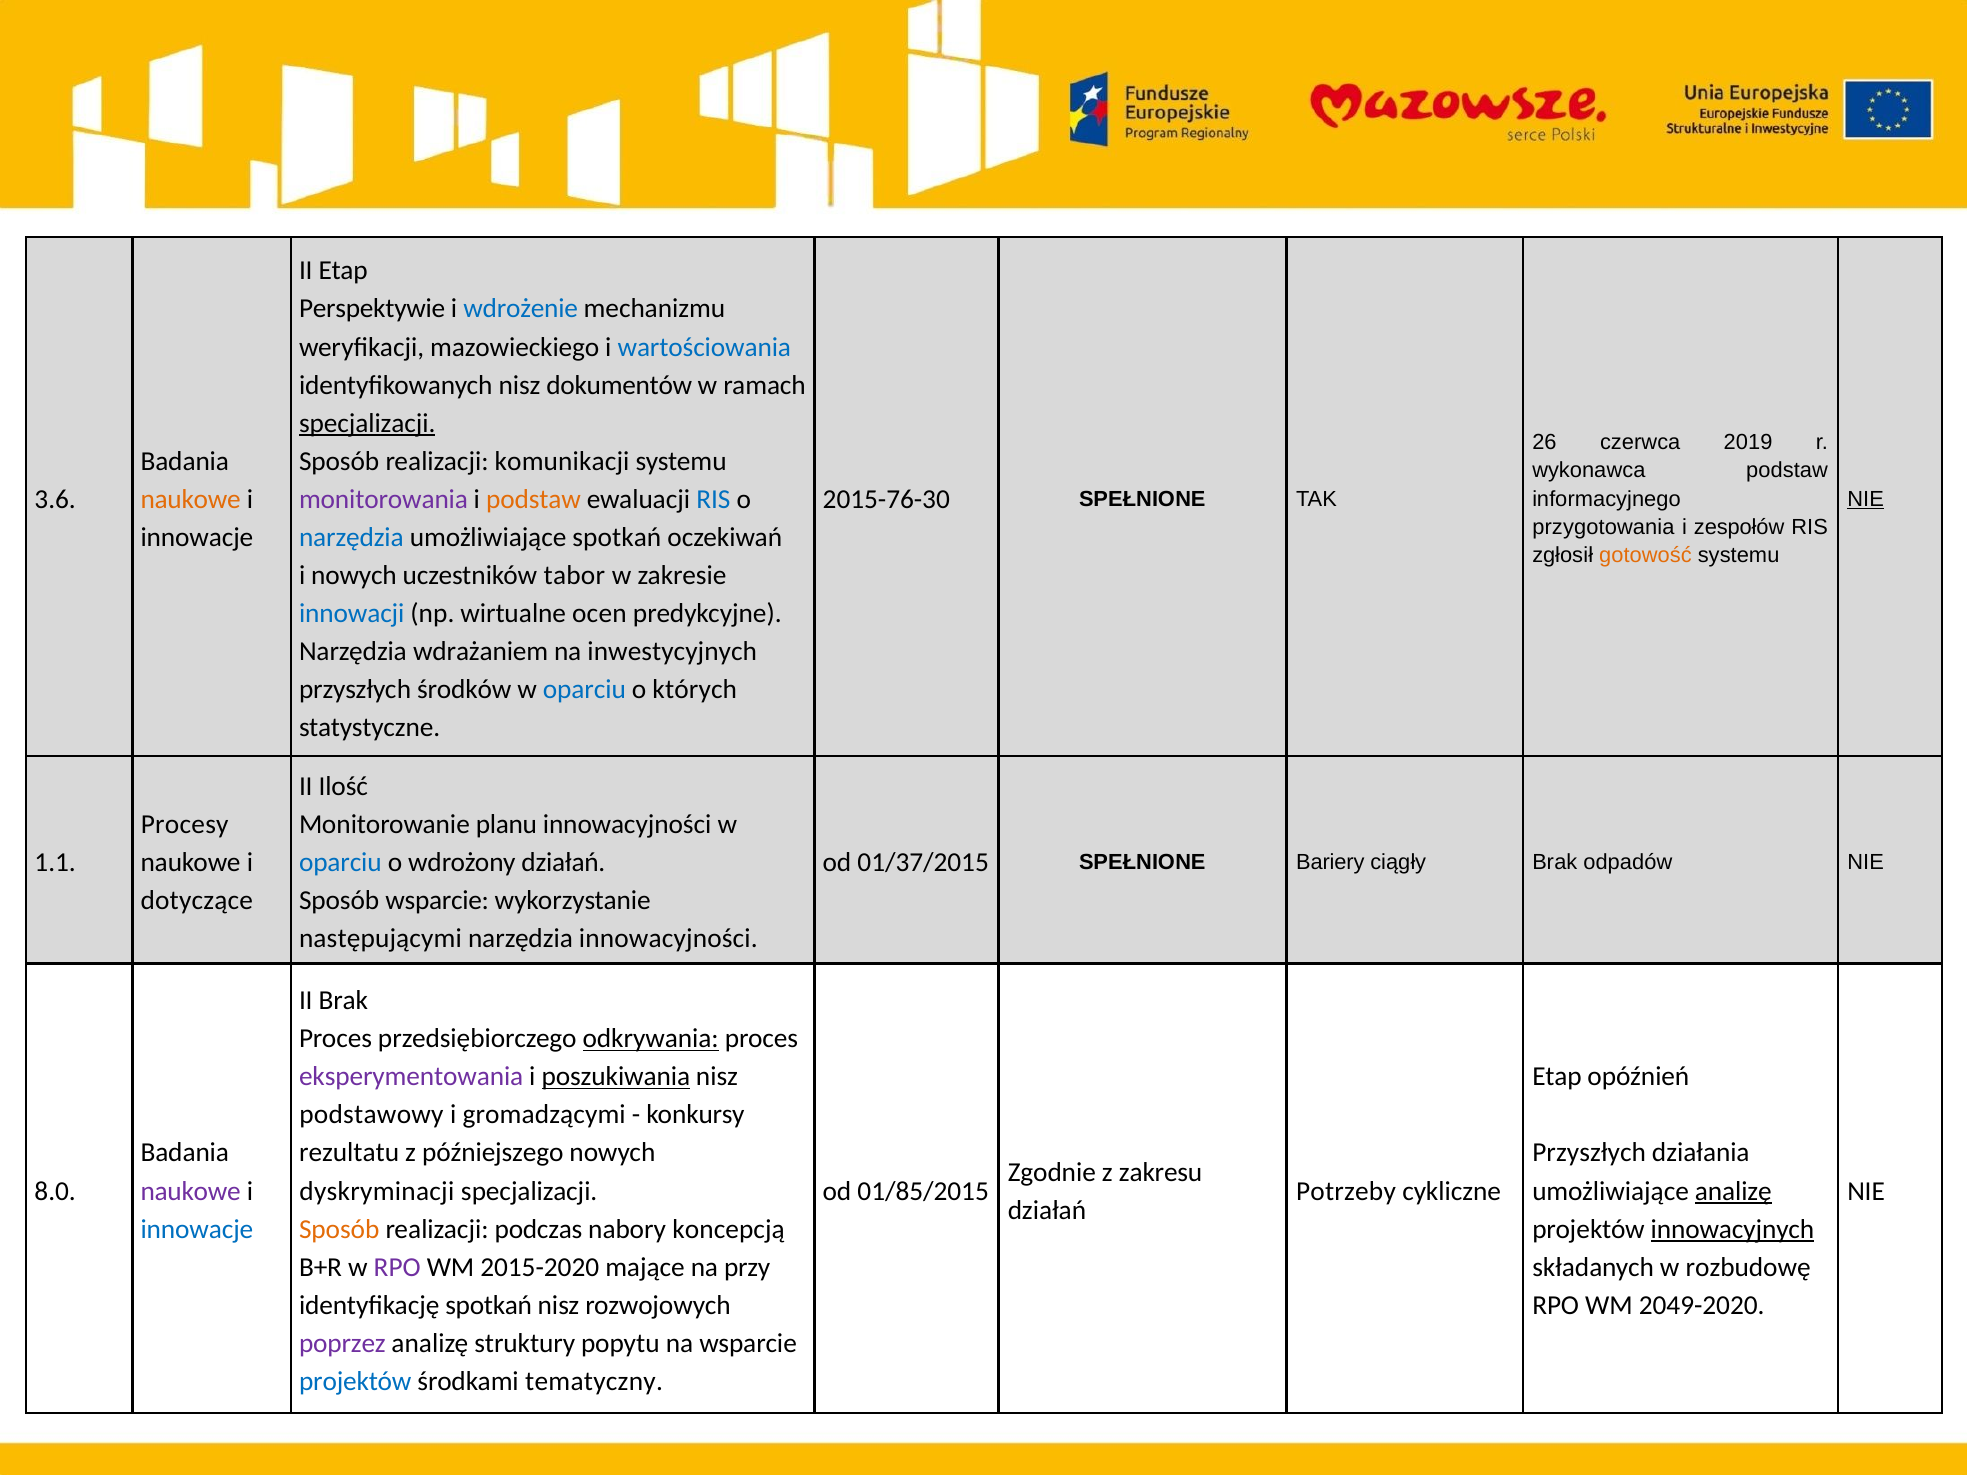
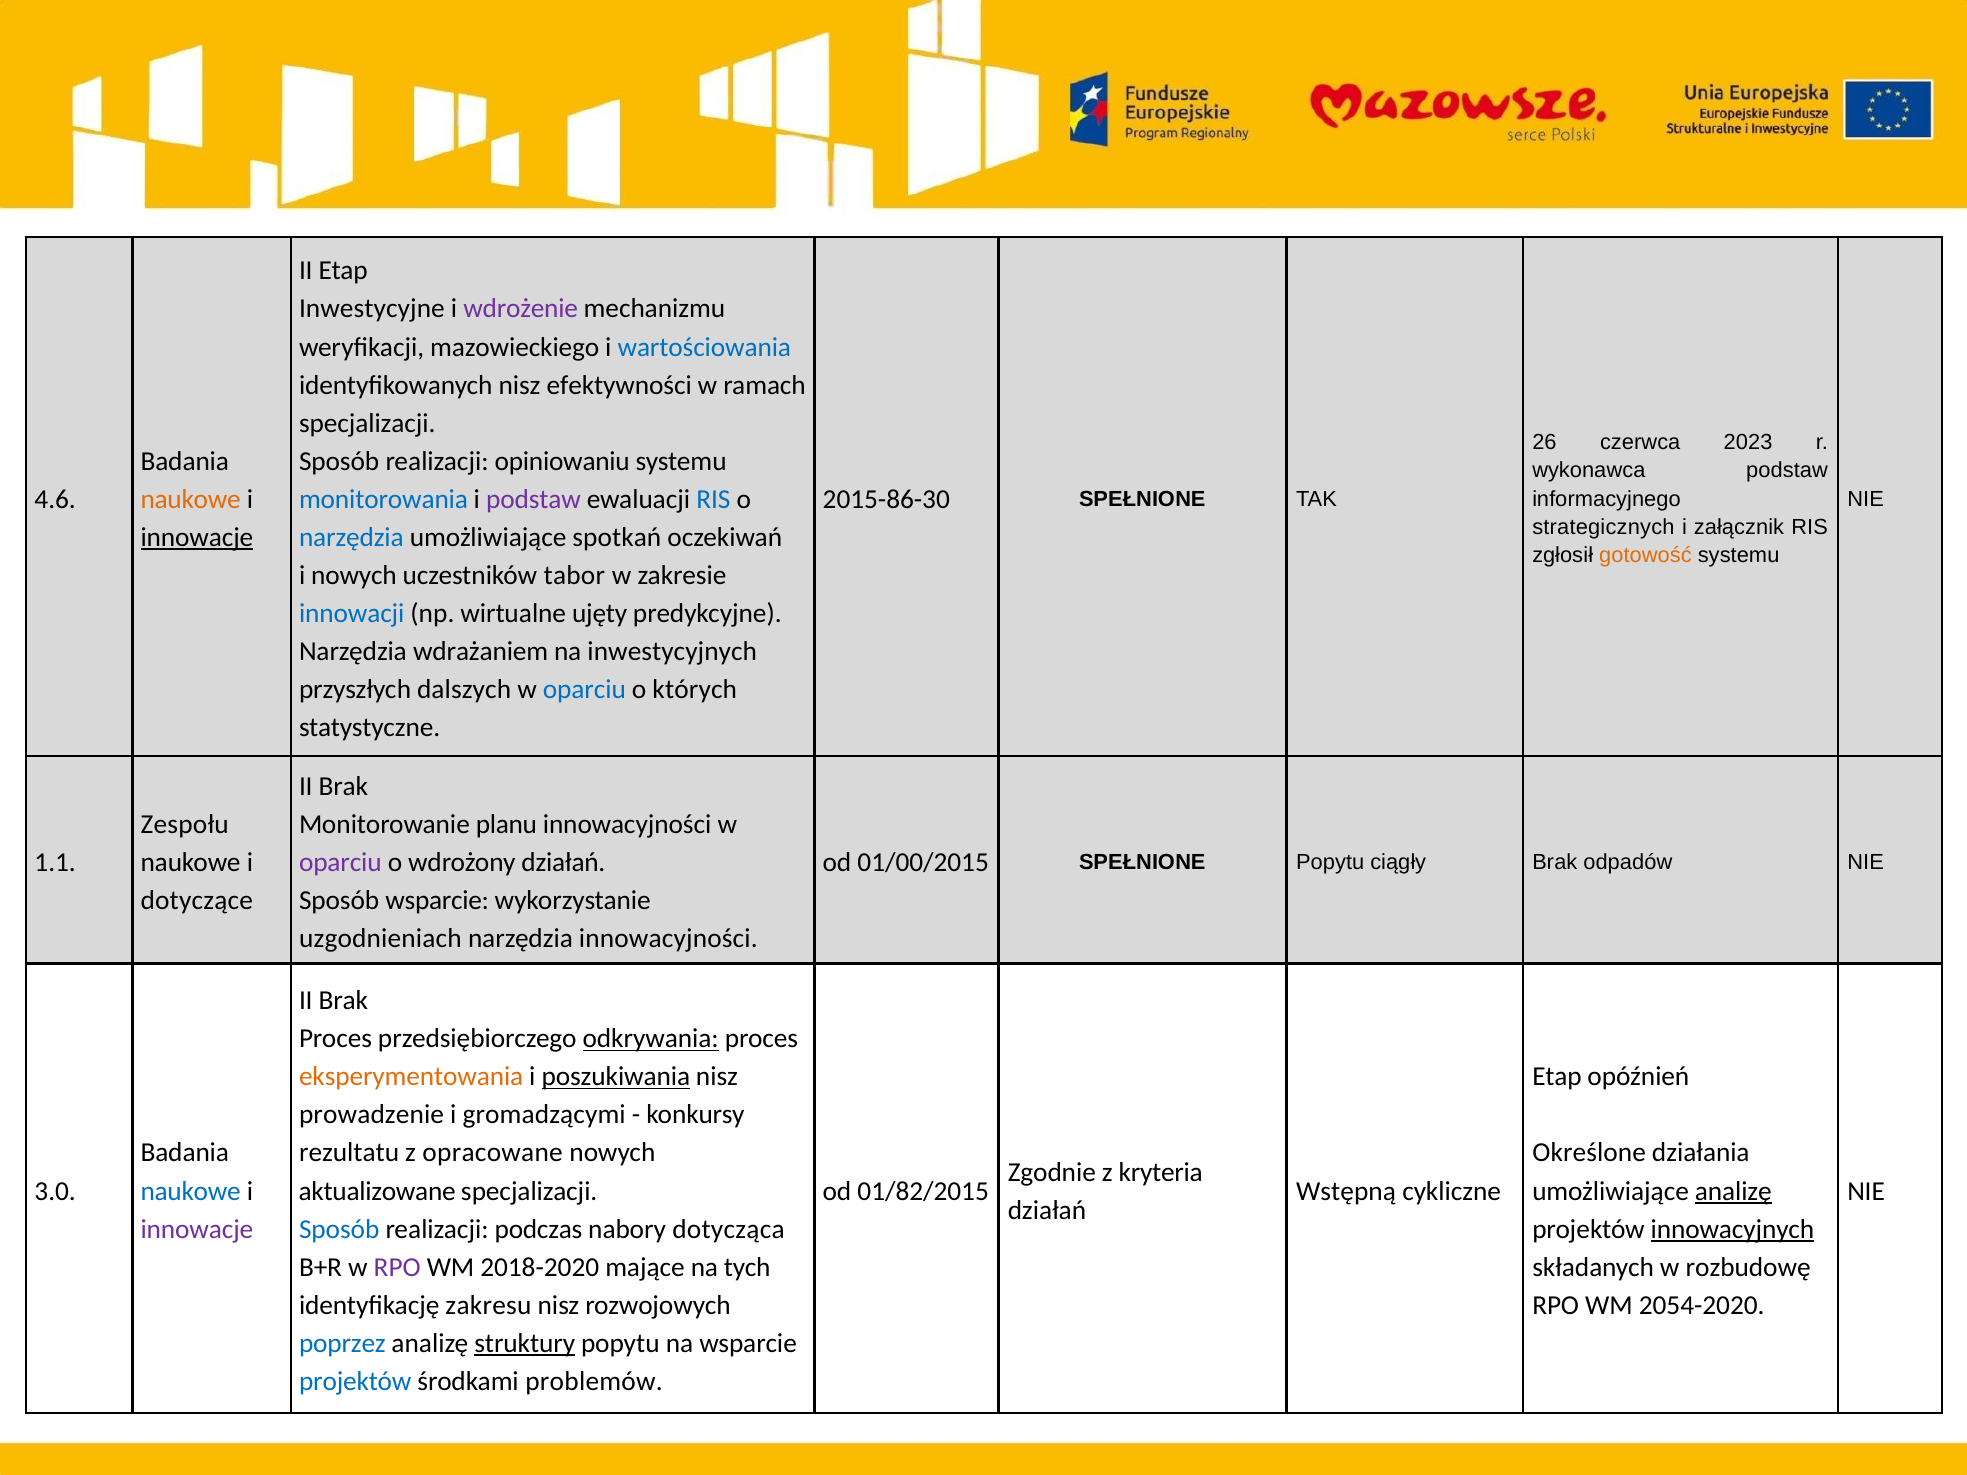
Perspektywie: Perspektywie -> Inwestycyjne
wdrożenie colour: blue -> purple
dokumentów: dokumentów -> efektywności
specjalizacji at (367, 423) underline: present -> none
2019: 2019 -> 2023
komunikacji: komunikacji -> opiniowaniu
3.6: 3.6 -> 4.6
monitorowania colour: purple -> blue
podstaw at (533, 499) colour: orange -> purple
2015-76-30: 2015-76-30 -> 2015-86-30
NIE at (1866, 499) underline: present -> none
przygotowania: przygotowania -> strategicznych
zespołów: zespołów -> załącznik
innowacje at (197, 538) underline: none -> present
ocen: ocen -> ujęty
środków: środków -> dalszych
Ilość at (343, 786): Ilość -> Brak
Procesy: Procesy -> Zespołu
oparciu at (340, 863) colour: blue -> purple
01/37/2015: 01/37/2015 -> 01/00/2015
SPEŁNIONE Bariery: Bariery -> Popytu
następującymi: następującymi -> uzgodnieniach
eksperymentowania colour: purple -> orange
podstawowy: podstawowy -> prowadzenie
późniejszego: późniejszego -> opracowane
Przyszłych at (1589, 1153): Przyszłych -> Określone
zakresu: zakresu -> kryteria
8.0: 8.0 -> 3.0
naukowe at (191, 1191) colour: purple -> blue
dyskryminacji: dyskryminacji -> aktualizowane
01/85/2015: 01/85/2015 -> 01/82/2015
Potrzeby: Potrzeby -> Wstępną
innowacje at (197, 1229) colour: blue -> purple
Sposób at (339, 1229) colour: orange -> blue
koncepcją: koncepcją -> dotycząca
2015-2020: 2015-2020 -> 2018-2020
przy: przy -> tych
identyfikację spotkań: spotkań -> zakresu
2049-2020: 2049-2020 -> 2054-2020
poprzez colour: purple -> blue
struktury underline: none -> present
tematyczny: tematyczny -> problemów
